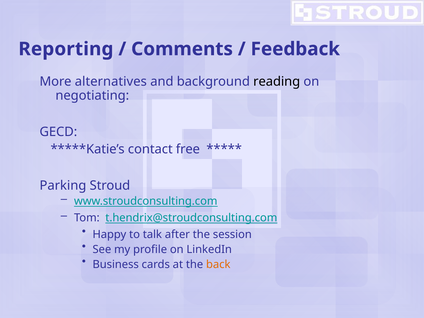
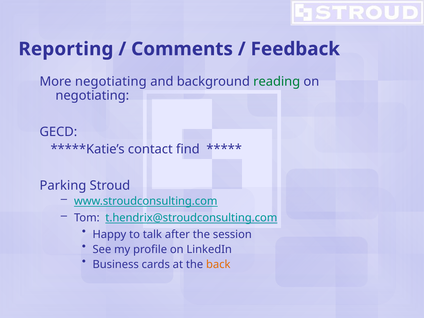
More alternatives: alternatives -> negotiating
reading colour: black -> green
free: free -> find
